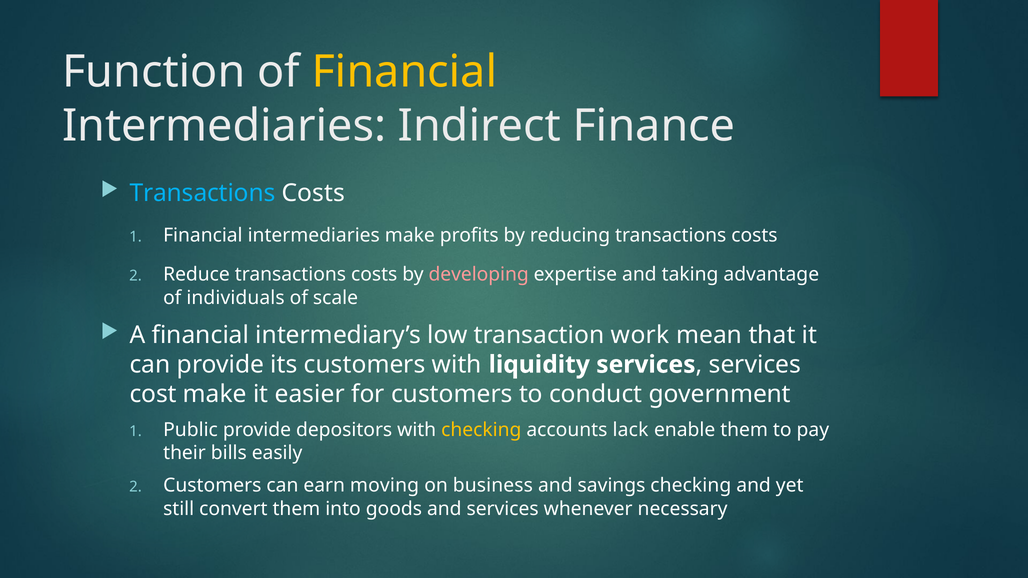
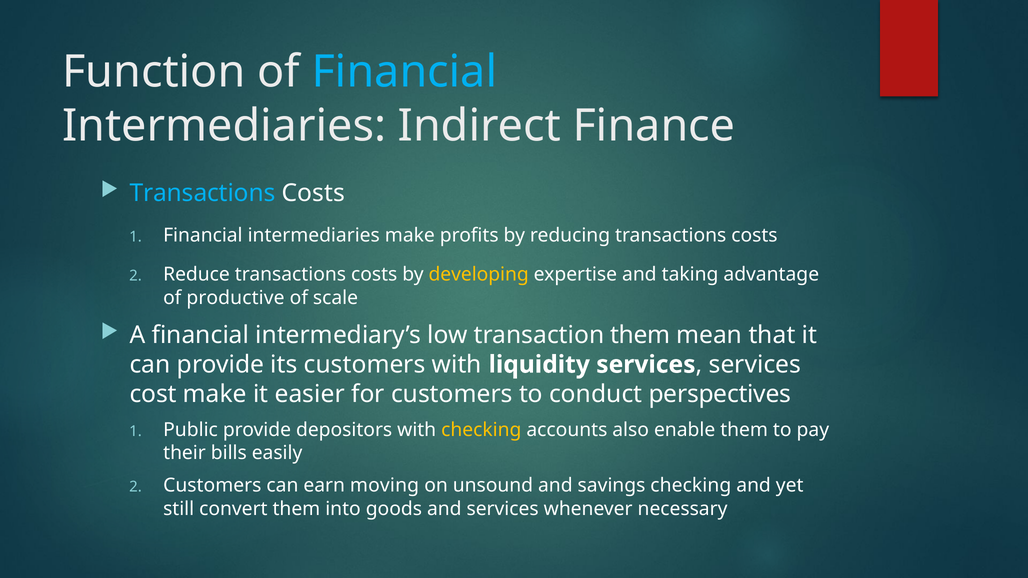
Financial at (404, 72) colour: yellow -> light blue
developing colour: pink -> yellow
individuals: individuals -> productive
transaction work: work -> them
government: government -> perspectives
lack: lack -> also
business: business -> unsound
